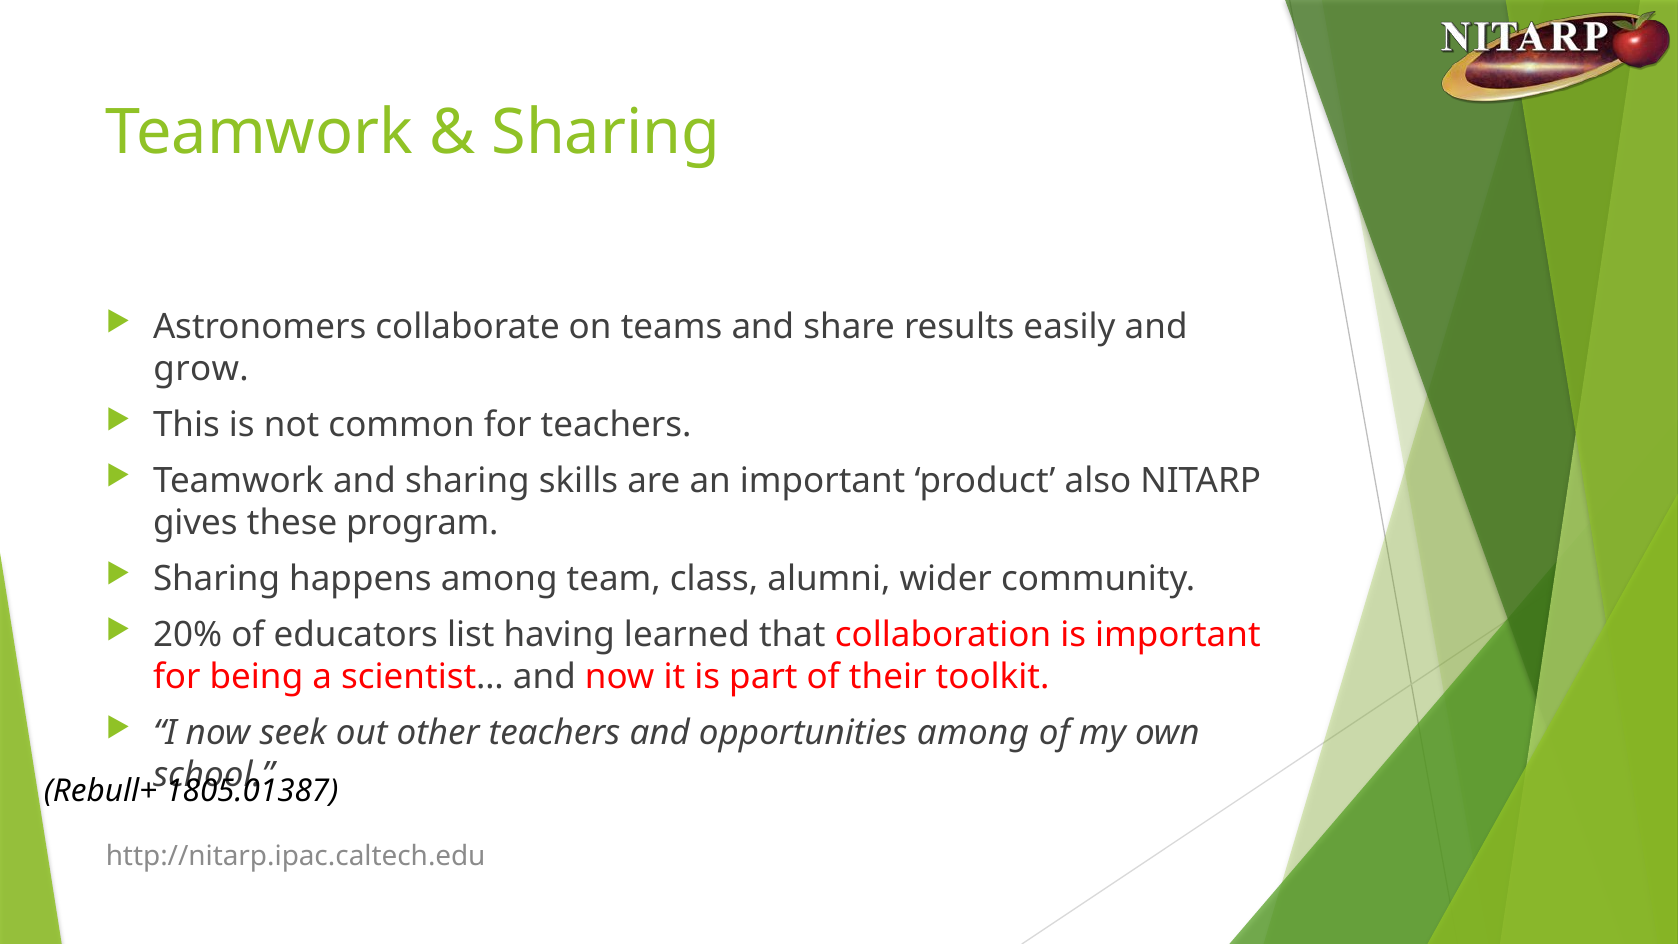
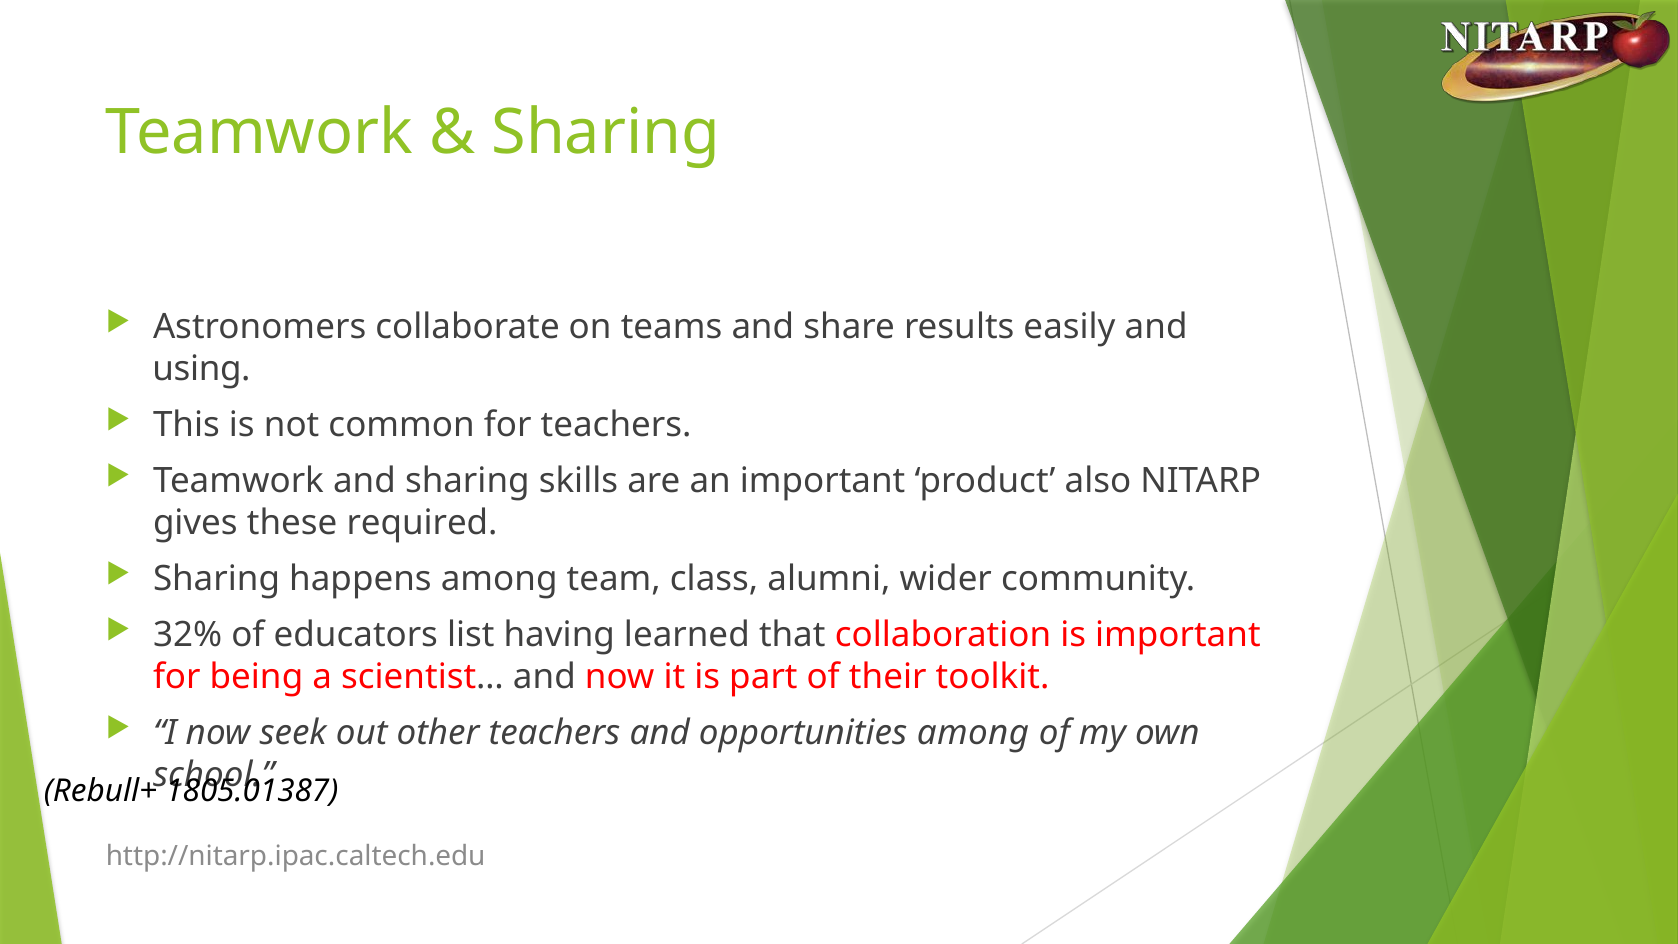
grow: grow -> using
program: program -> required
20%: 20% -> 32%
